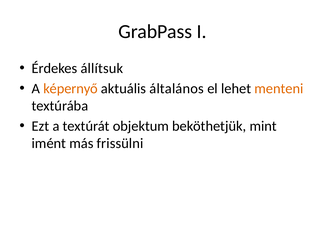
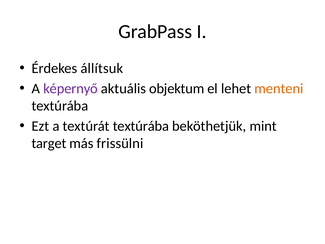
képernyő colour: orange -> purple
általános: általános -> objektum
textúrát objektum: objektum -> textúrába
imént: imént -> target
